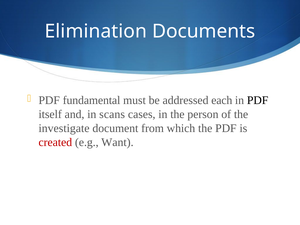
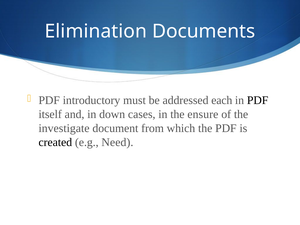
fundamental: fundamental -> introductory
scans: scans -> down
person: person -> ensure
created colour: red -> black
Want: Want -> Need
